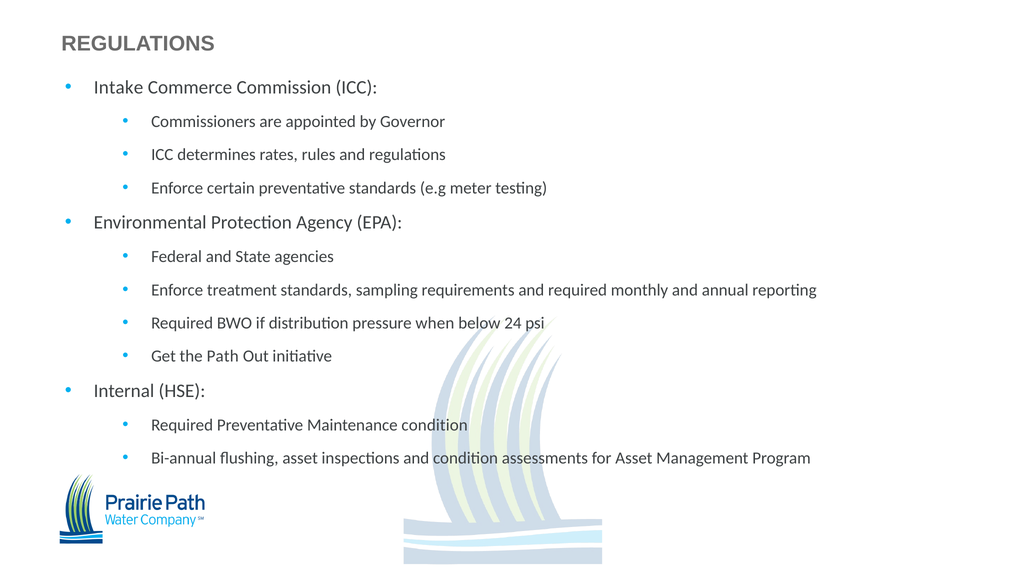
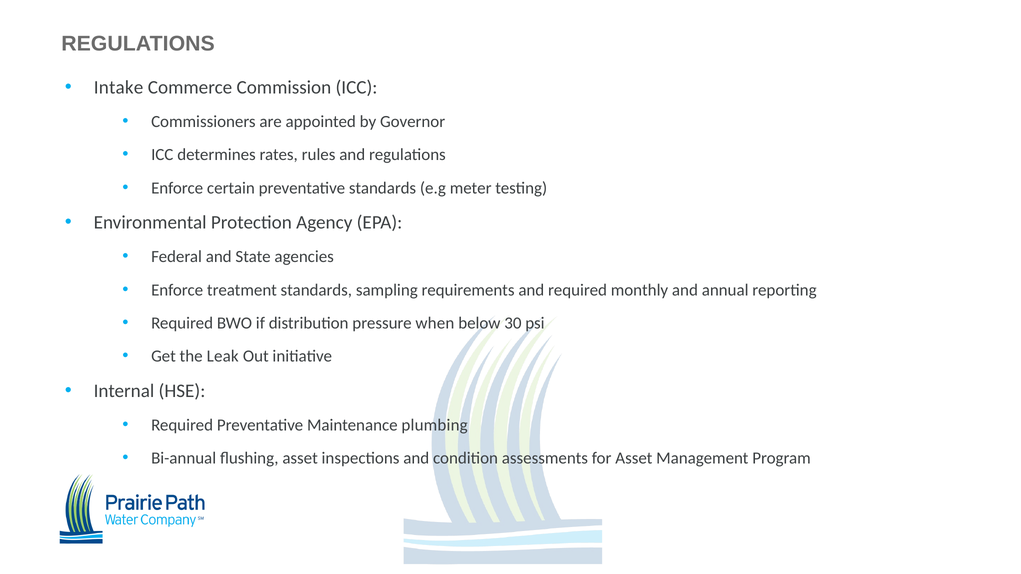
24: 24 -> 30
Path: Path -> Leak
Maintenance condition: condition -> plumbing
